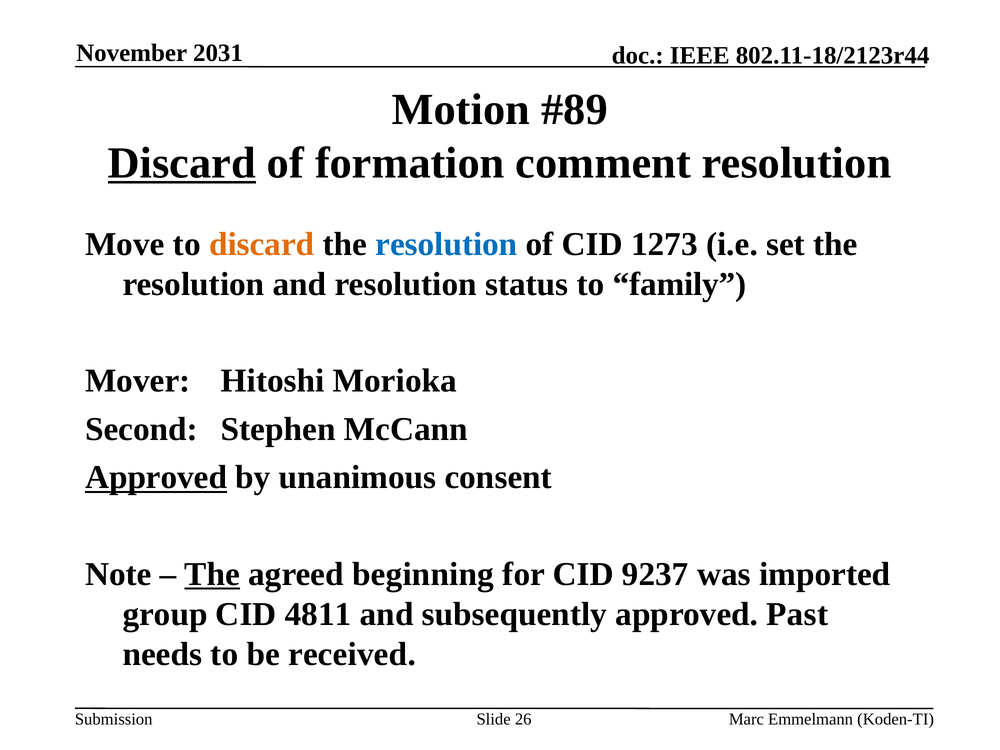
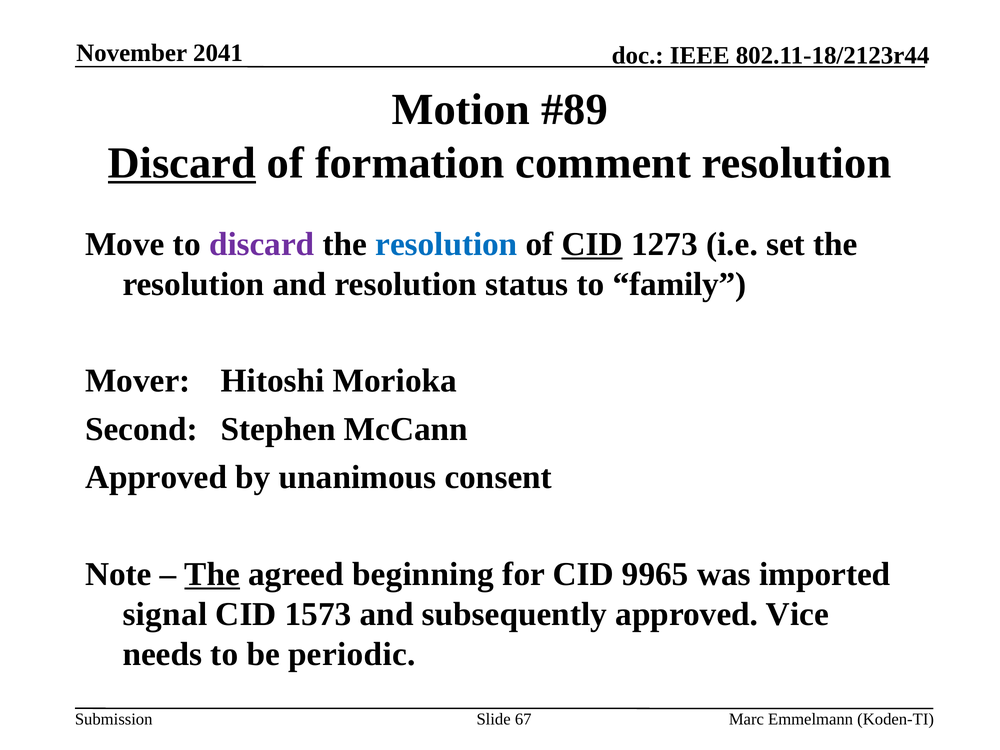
2031: 2031 -> 2041
discard at (262, 244) colour: orange -> purple
CID at (592, 244) underline: none -> present
Approved at (156, 477) underline: present -> none
9237: 9237 -> 9965
group: group -> signal
4811: 4811 -> 1573
Past: Past -> Vice
received: received -> periodic
26: 26 -> 67
